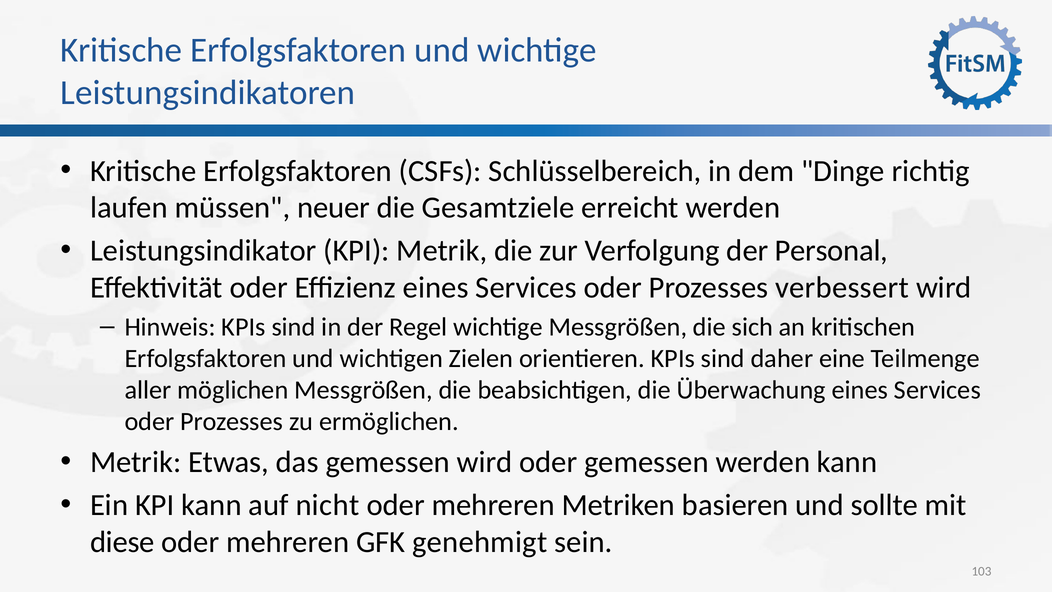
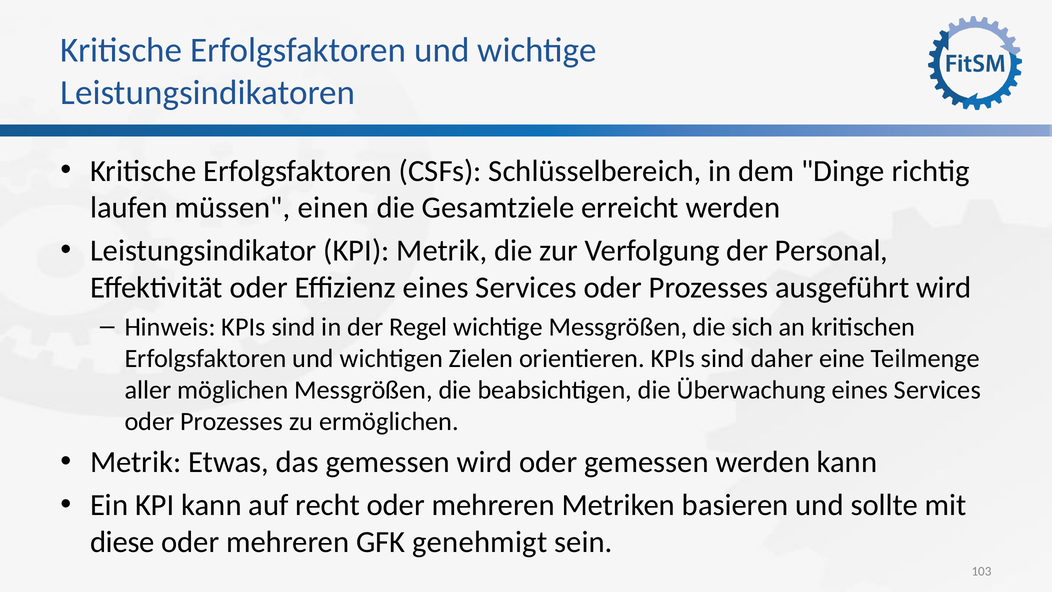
neuer: neuer -> einen
verbessert: verbessert -> ausgeführt
nicht: nicht -> recht
